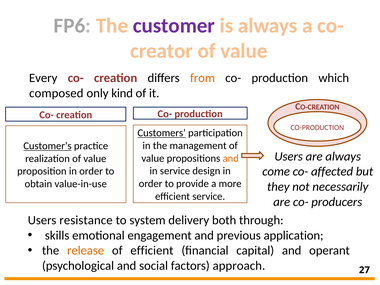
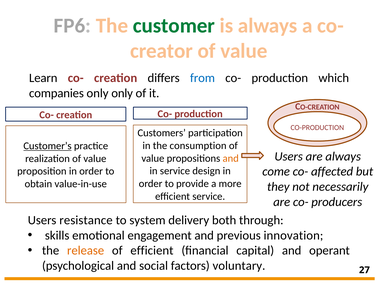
customer colour: purple -> green
Every: Every -> Learn
from colour: orange -> blue
composed: composed -> companies
only kind: kind -> only
Customers underline: present -> none
management: management -> consumption
application: application -> innovation
approach: approach -> voluntary
